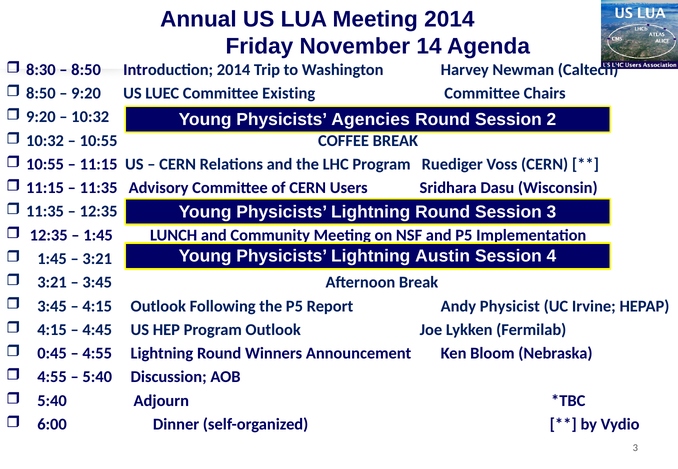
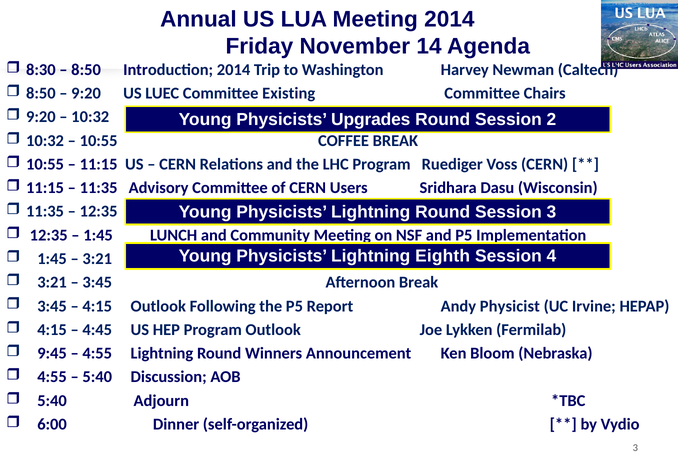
Agencies: Agencies -> Upgrades
Austin: Austin -> Eighth
0:45: 0:45 -> 9:45
